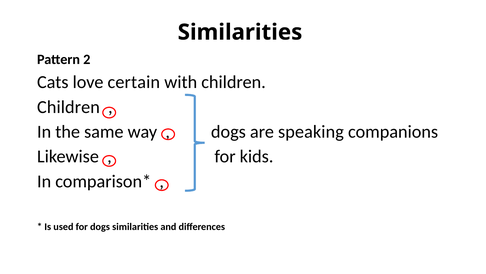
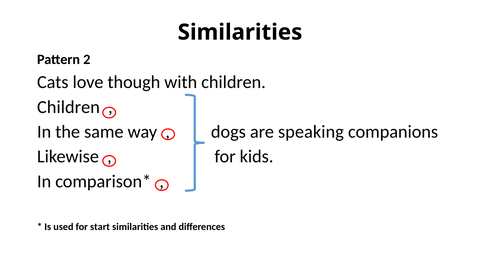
certain: certain -> though
for dogs: dogs -> start
